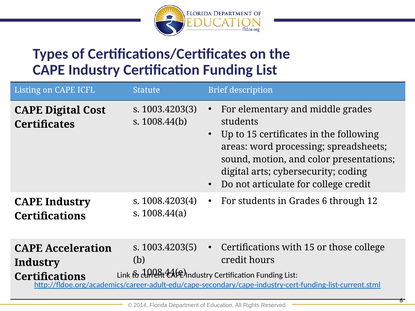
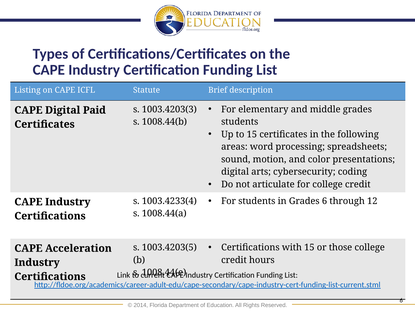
Cost: Cost -> Paid
1008.4203(4: 1008.4203(4 -> 1003.4233(4
